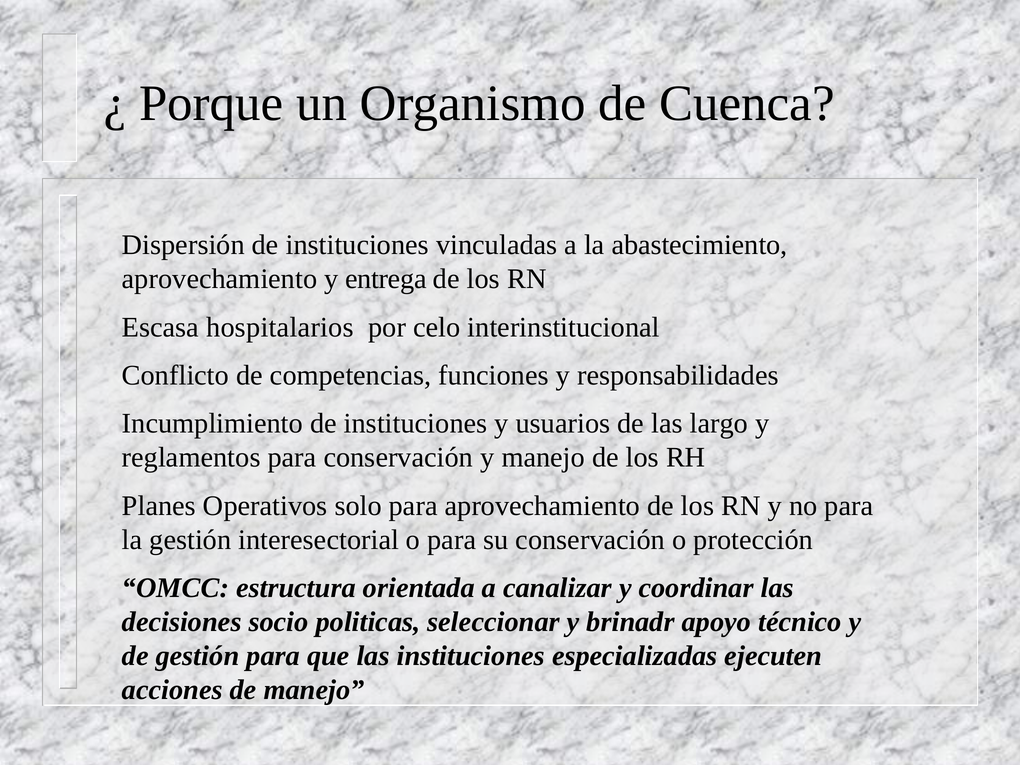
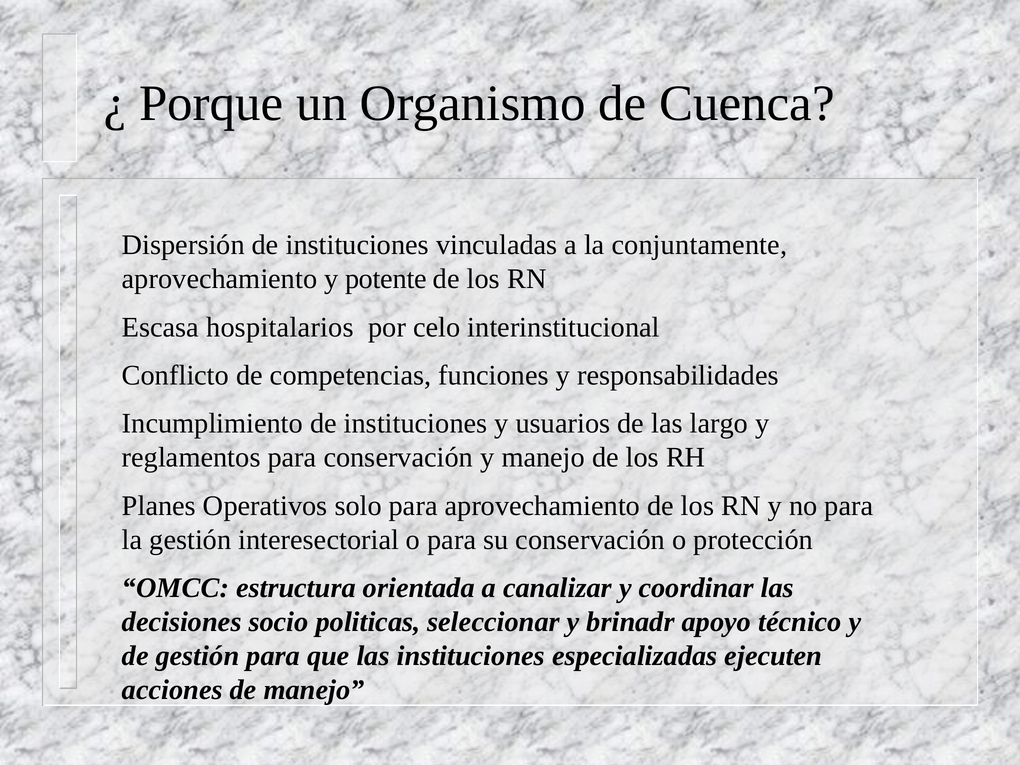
abastecimiento: abastecimiento -> conjuntamente
entrega: entrega -> potente
